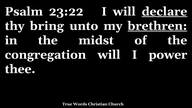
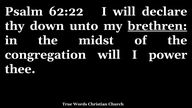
23:22: 23:22 -> 62:22
declare underline: present -> none
bring: bring -> down
